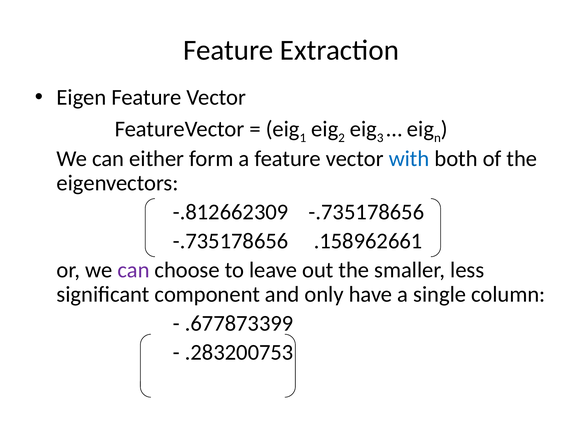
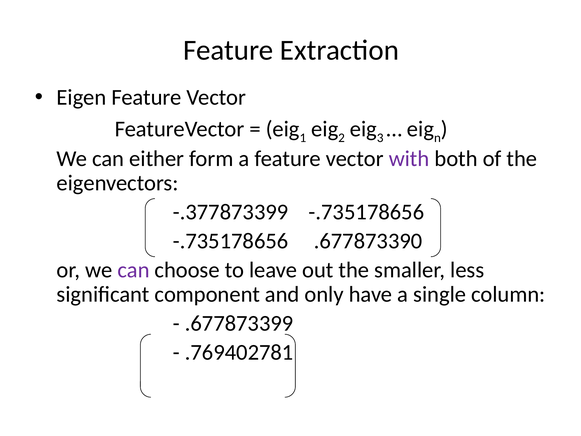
with colour: blue -> purple
-.812662309: -.812662309 -> -.377873399
.158962661: .158962661 -> .677873390
.283200753: .283200753 -> .769402781
